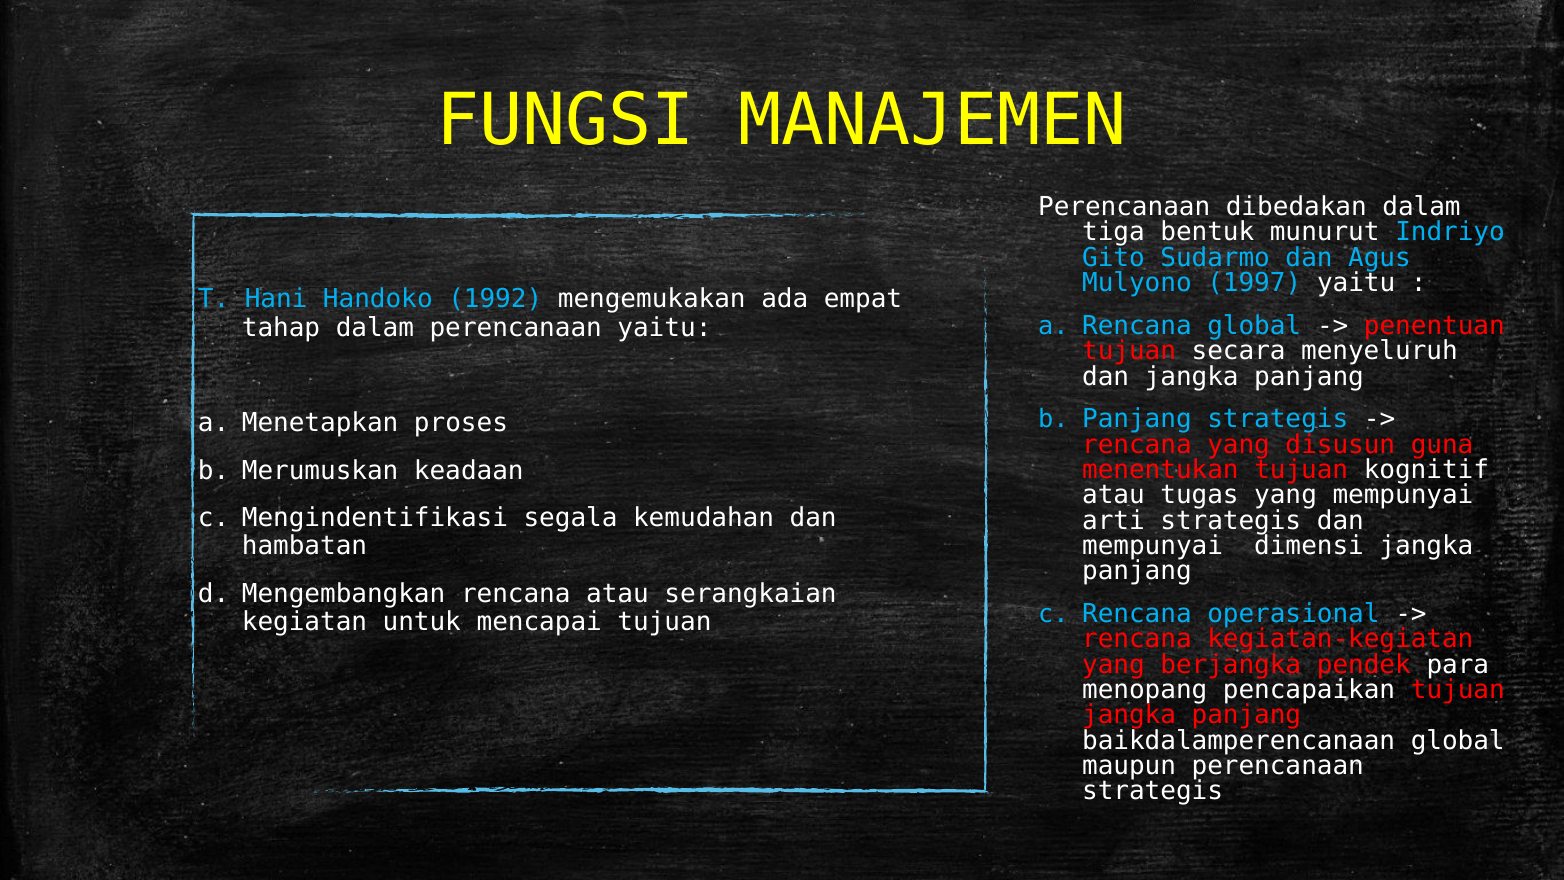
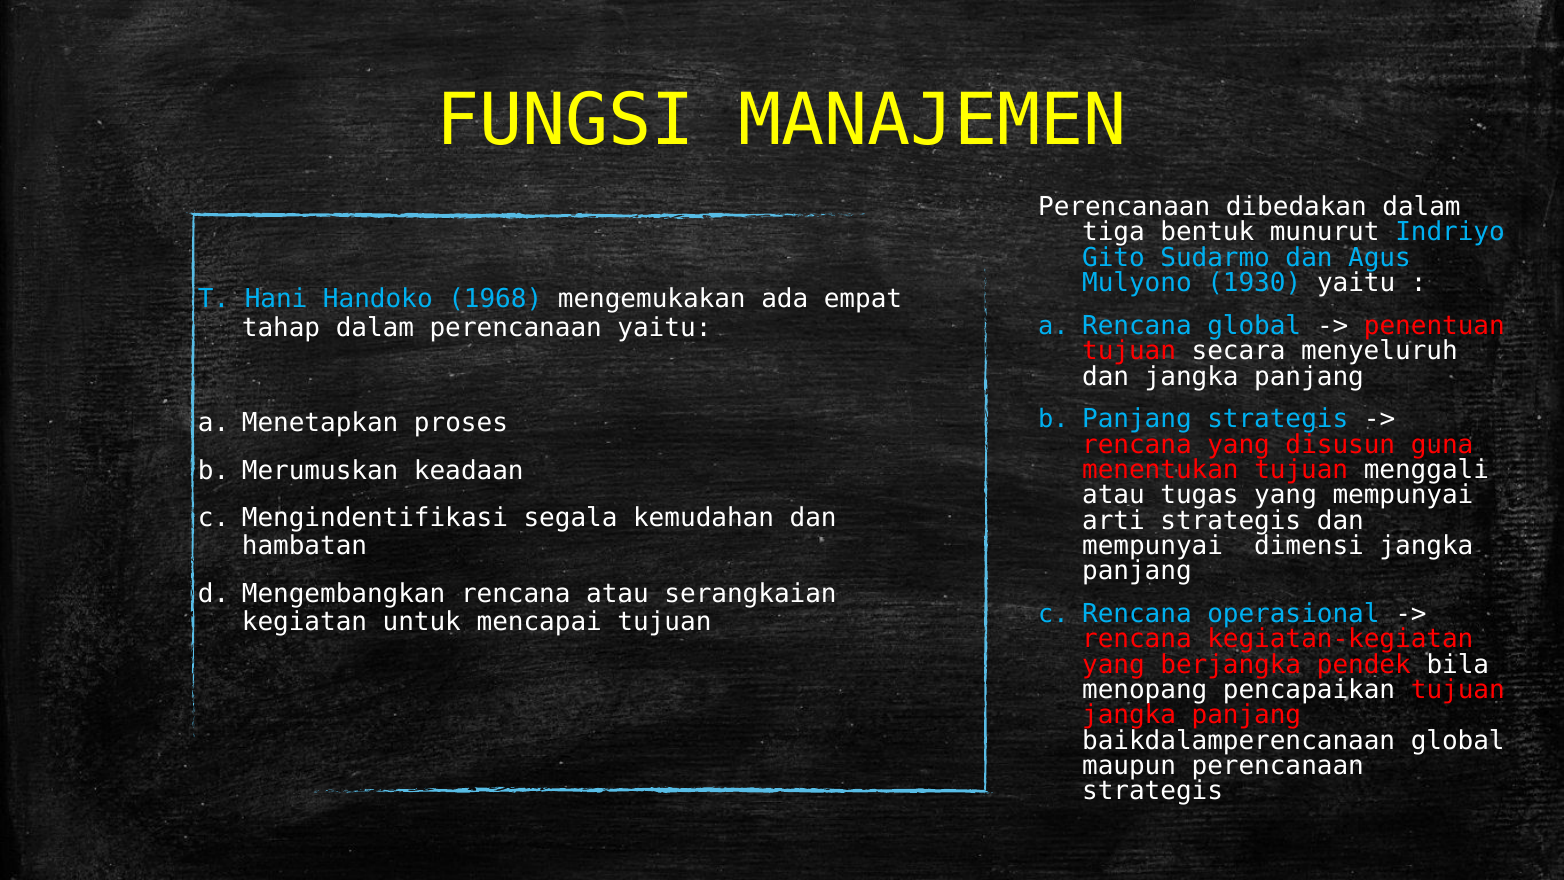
1997: 1997 -> 1930
1992: 1992 -> 1968
kognitif: kognitif -> menggali
para: para -> bila
